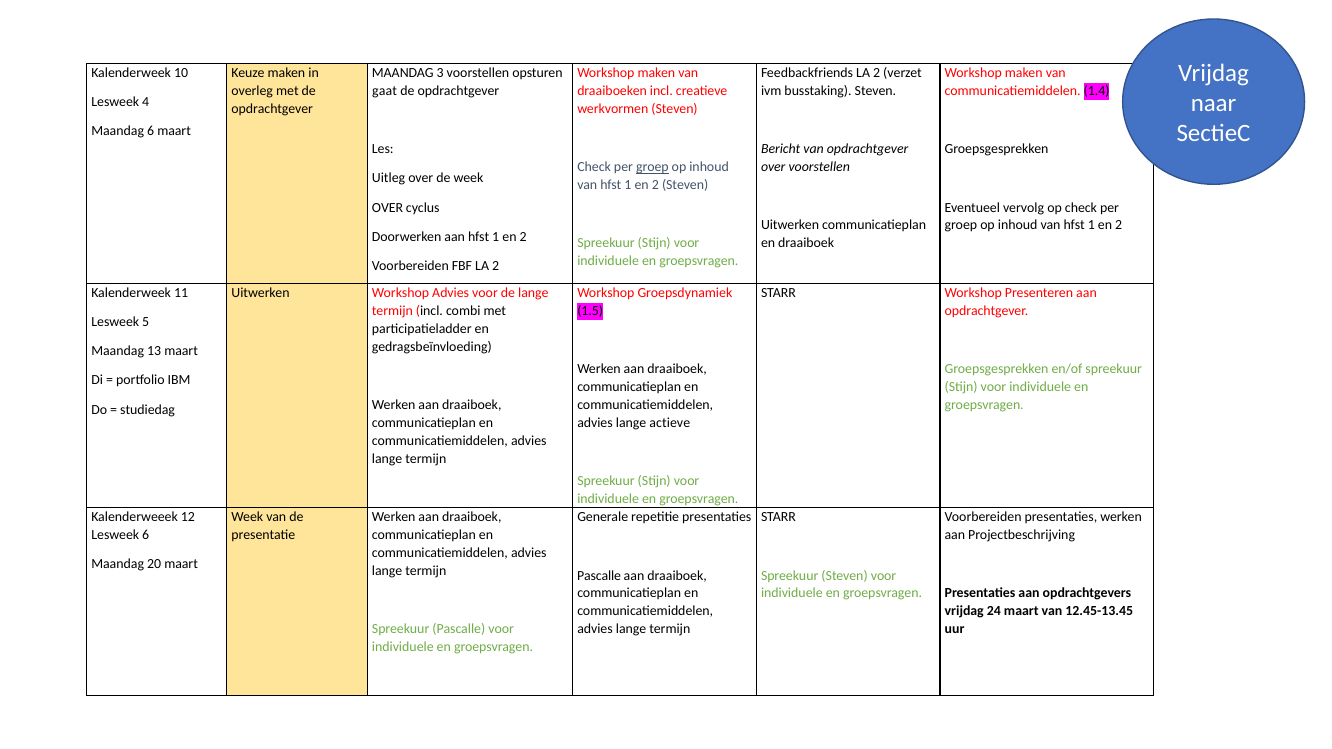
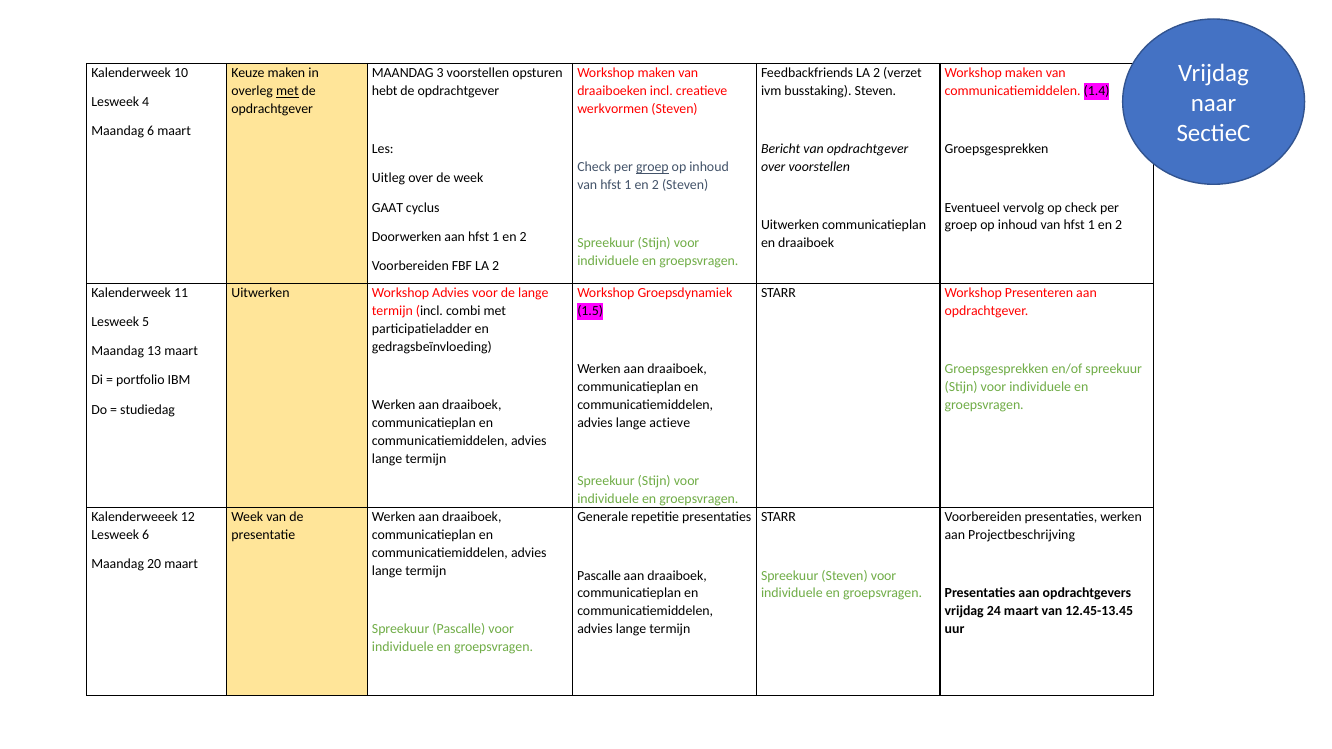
met at (287, 91) underline: none -> present
gaat: gaat -> hebt
OVER at (388, 207): OVER -> GAAT
